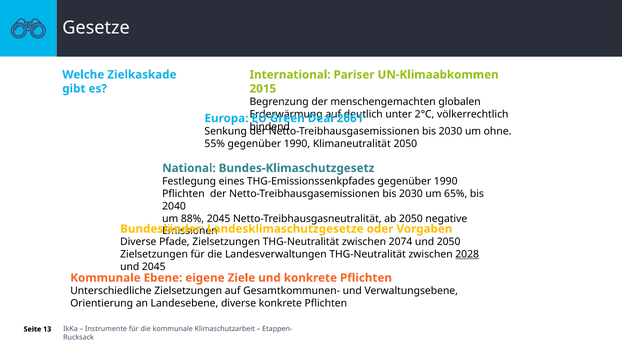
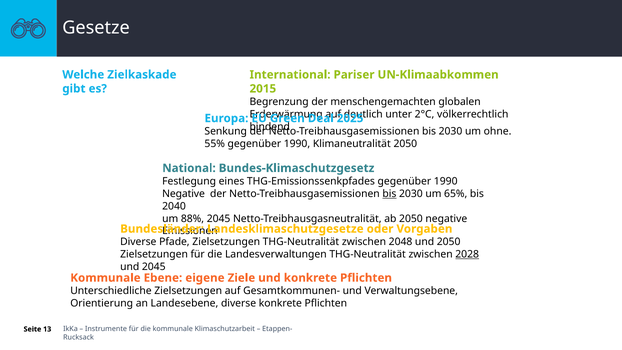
2061: 2061 -> 2025
Pflichten at (183, 194): Pflichten -> Negative
bis at (389, 194) underline: none -> present
2074: 2074 -> 2048
